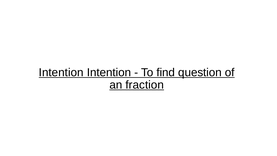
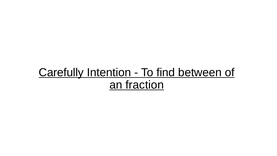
Intention at (61, 72): Intention -> Carefully
question: question -> between
